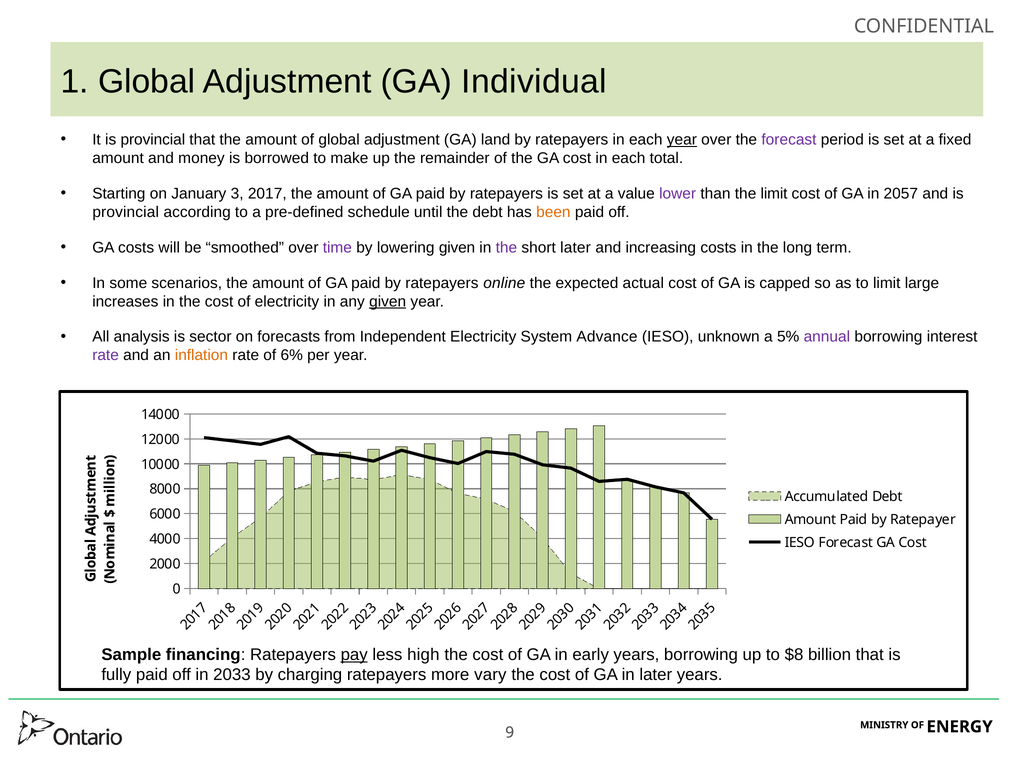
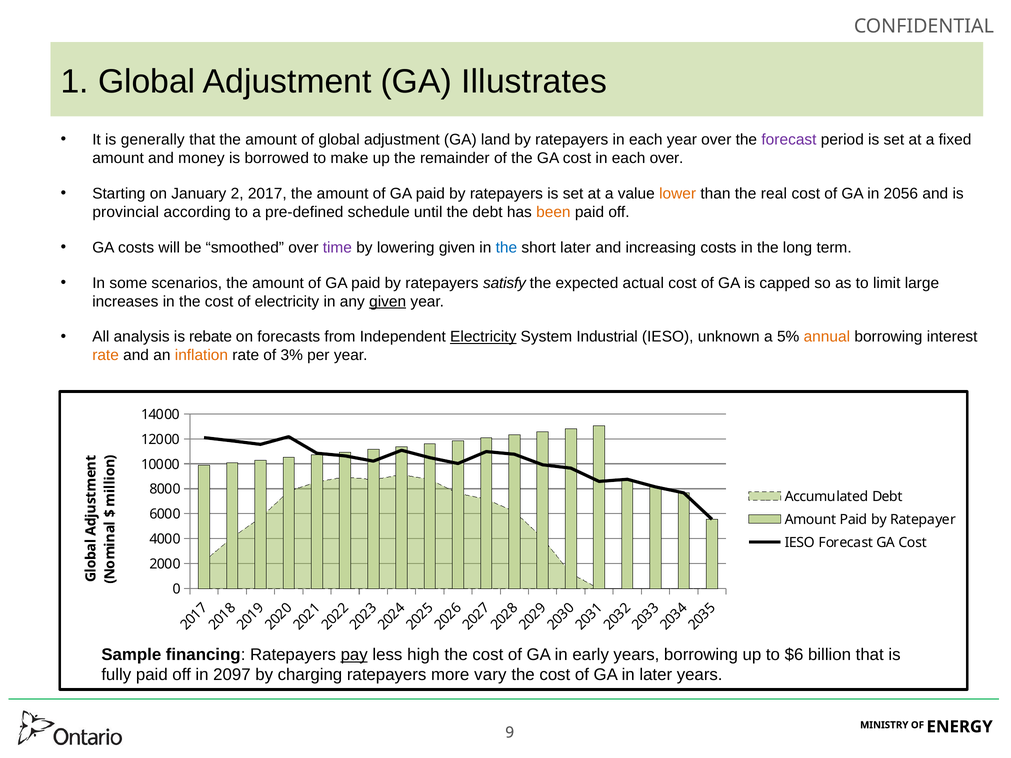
Individual: Individual -> Illustrates
It is provincial: provincial -> generally
year at (682, 140) underline: present -> none
each total: total -> over
January 3: 3 -> 2
lower colour: purple -> orange
the limit: limit -> real
2057: 2057 -> 2056
the at (506, 248) colour: purple -> blue
online: online -> satisfy
sector: sector -> rebate
Electricity at (483, 337) underline: none -> present
Advance: Advance -> Industrial
annual colour: purple -> orange
rate at (106, 355) colour: purple -> orange
6%: 6% -> 3%
$8: $8 -> $6
2033: 2033 -> 2097
